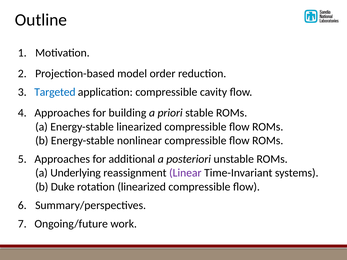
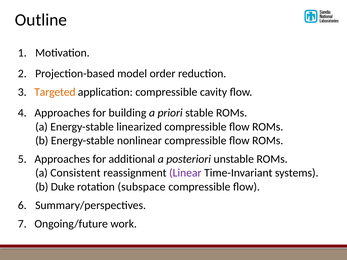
Targeted colour: blue -> orange
Underlying: Underlying -> Consistent
rotation linearized: linearized -> subspace
